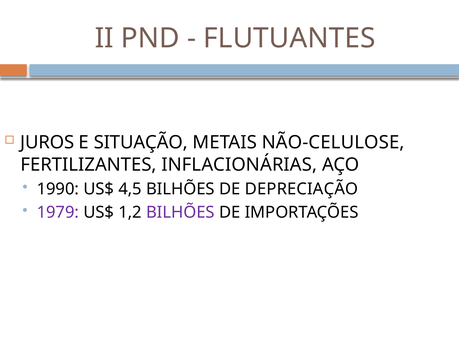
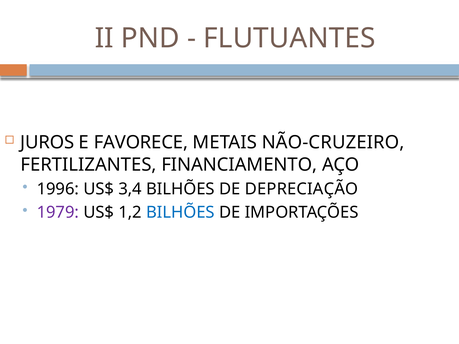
SITUAÇÃO: SITUAÇÃO -> FAVORECE
NÃO-CELULOSE: NÃO-CELULOSE -> NÃO-CRUZEIRO
INFLACIONÁRIAS: INFLACIONÁRIAS -> FINANCIAMENTO
1990: 1990 -> 1996
4,5: 4,5 -> 3,4
BILHÕES at (180, 213) colour: purple -> blue
